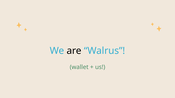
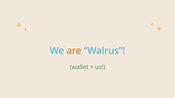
are colour: black -> orange
